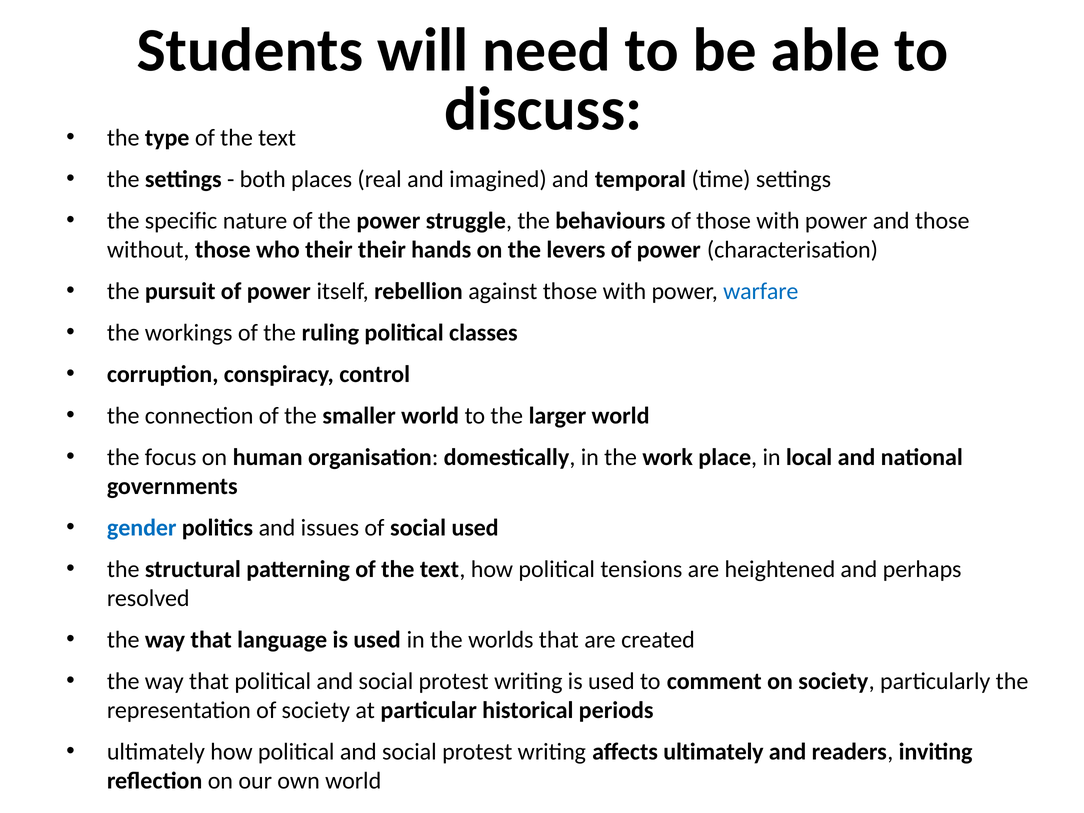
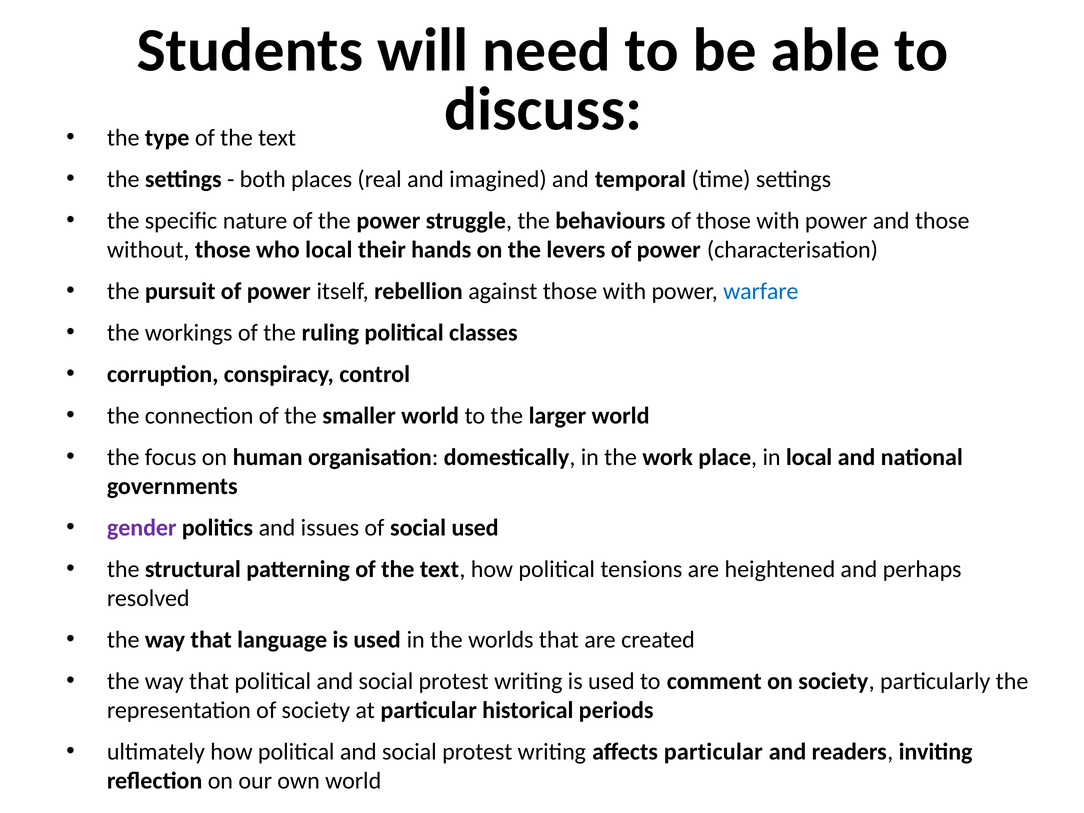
who their: their -> local
gender colour: blue -> purple
affects ultimately: ultimately -> particular
